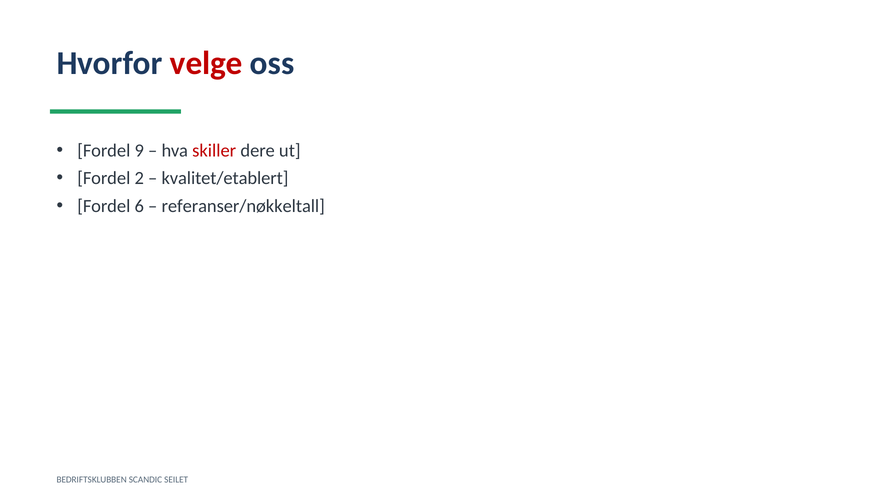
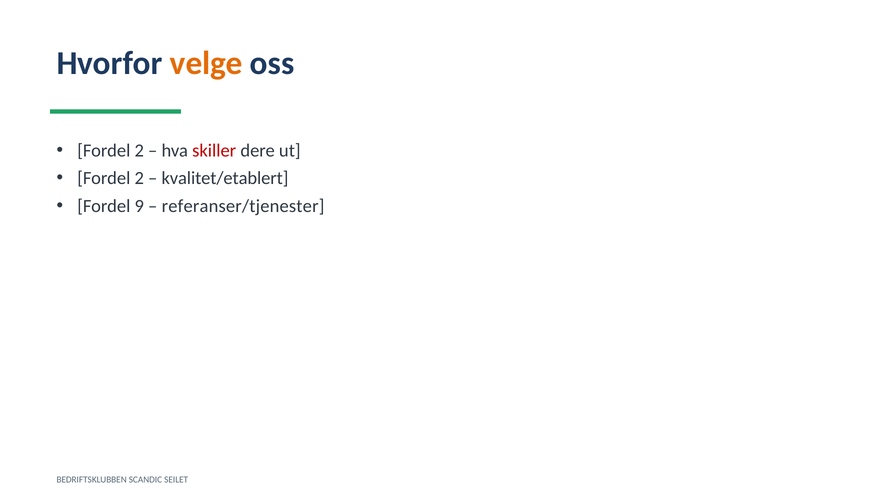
velge colour: red -> orange
9 at (139, 150): 9 -> 2
6: 6 -> 9
referanser/nøkkeltall: referanser/nøkkeltall -> referanser/tjenester
